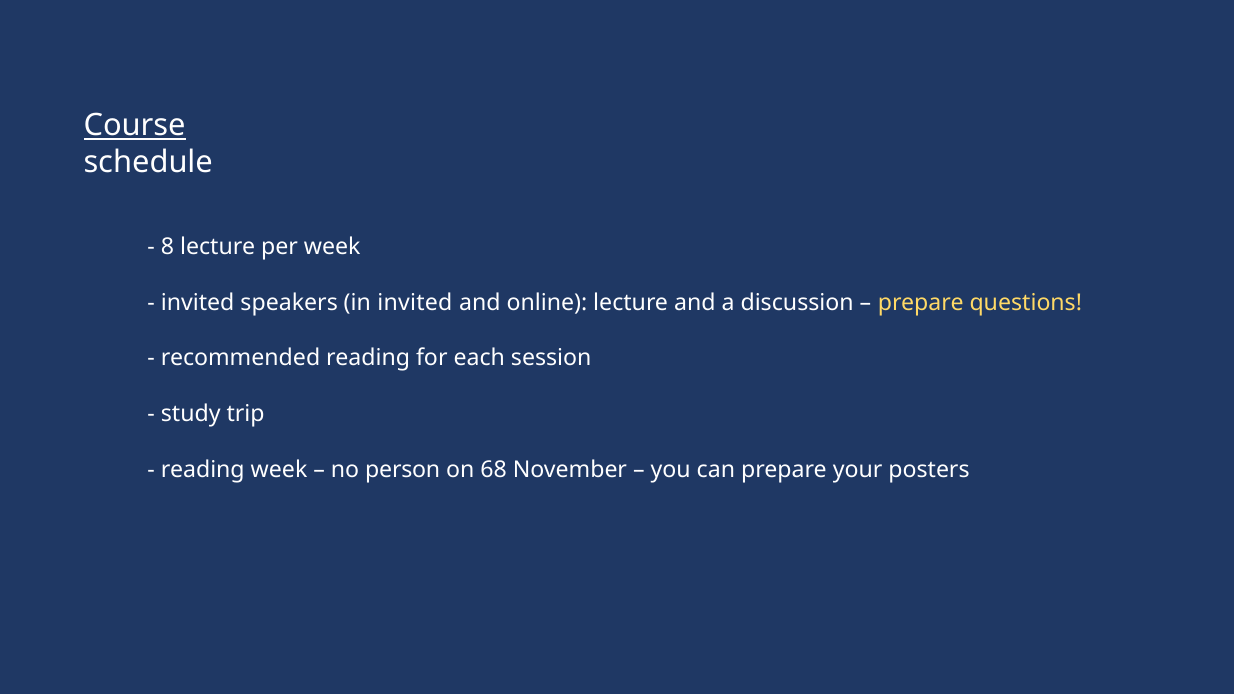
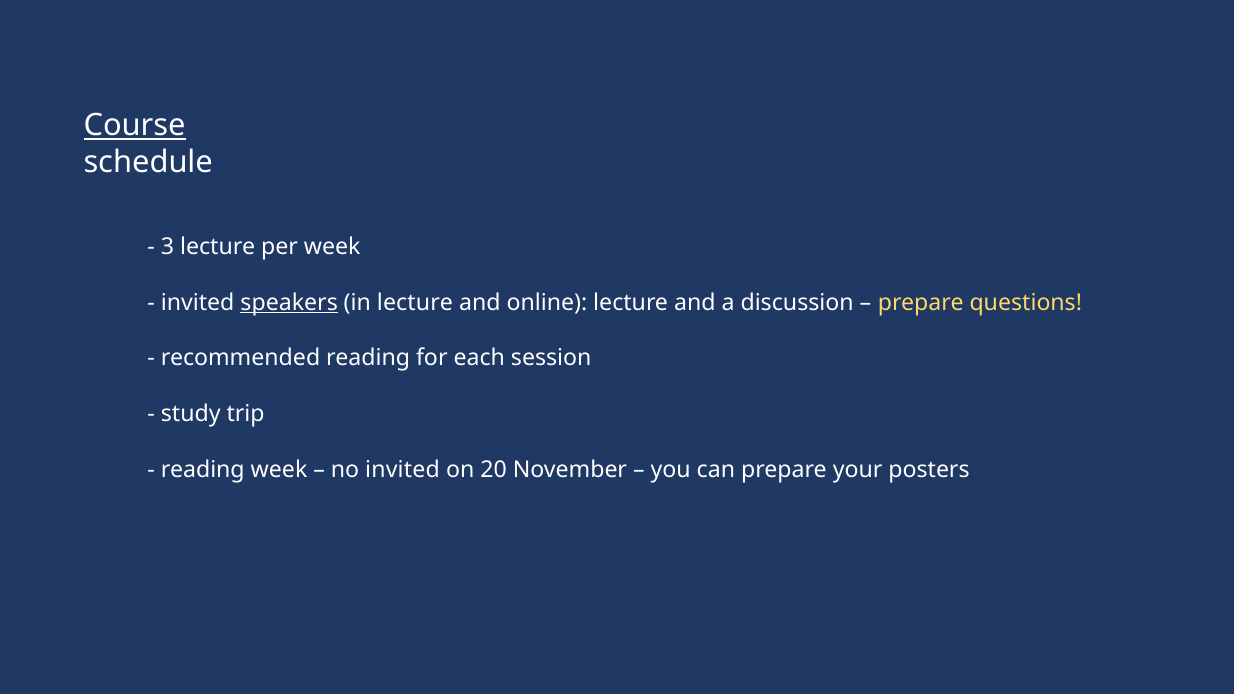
8: 8 -> 3
speakers underline: none -> present
in invited: invited -> lecture
no person: person -> invited
68: 68 -> 20
